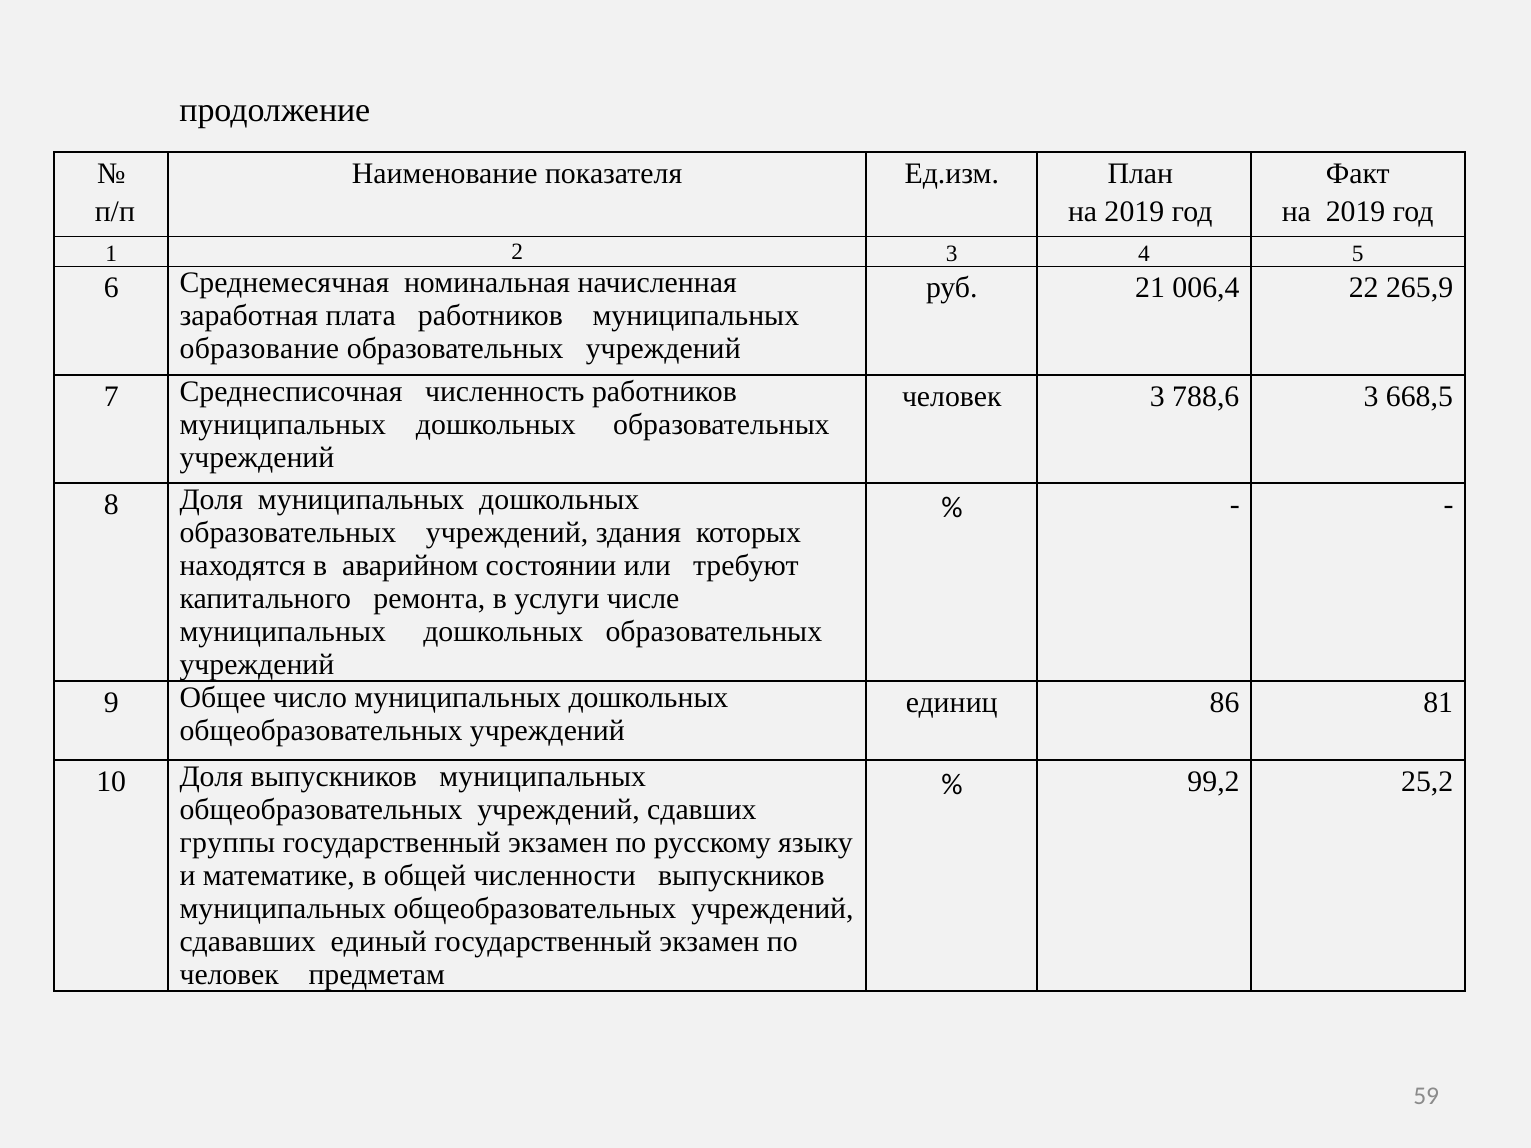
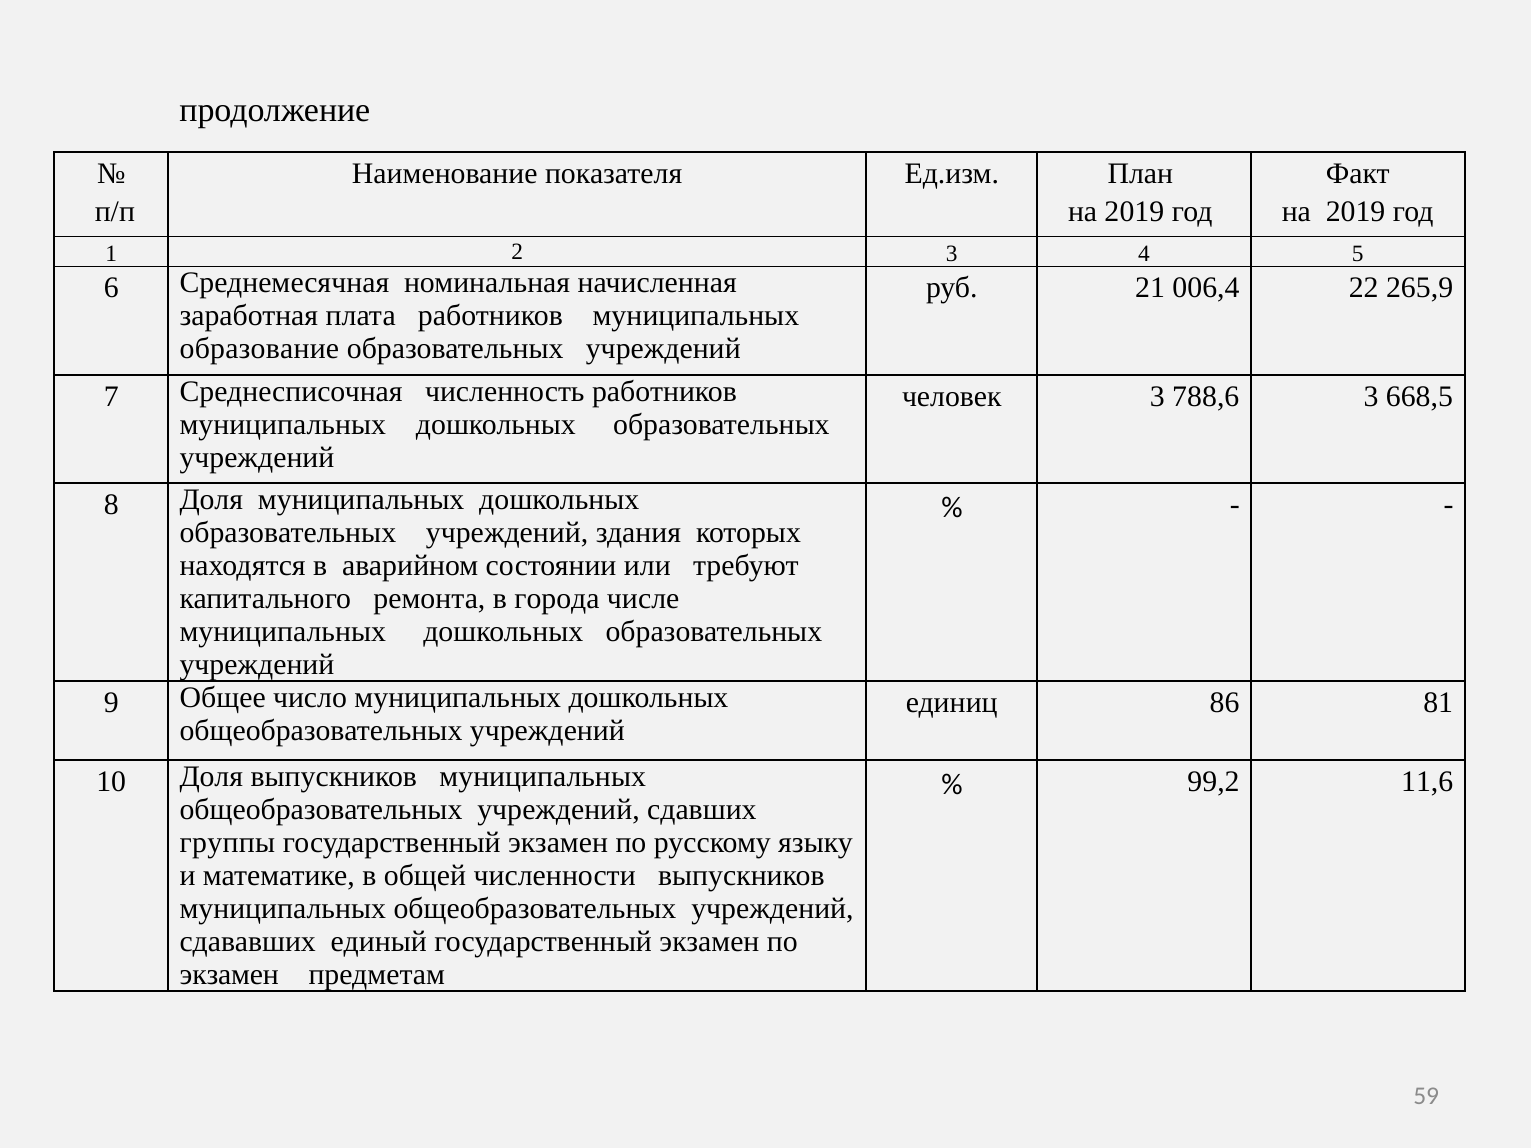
услуги: услуги -> города
25,2: 25,2 -> 11,6
человек at (229, 975): человек -> экзамен
